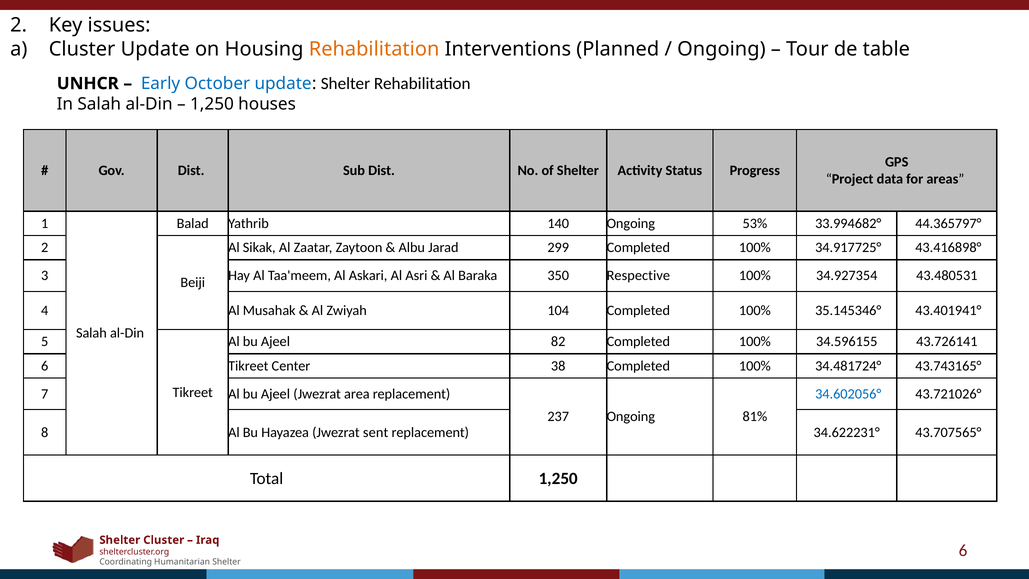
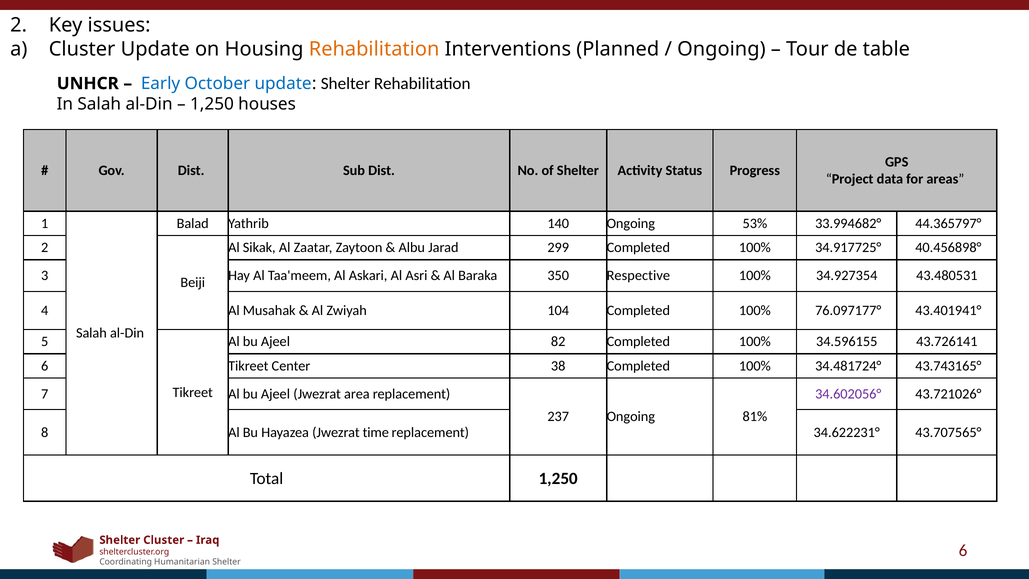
43.416898°: 43.416898° -> 40.456898°
35.145346°: 35.145346° -> 76.097177°
34.602056° colour: blue -> purple
sent: sent -> time
